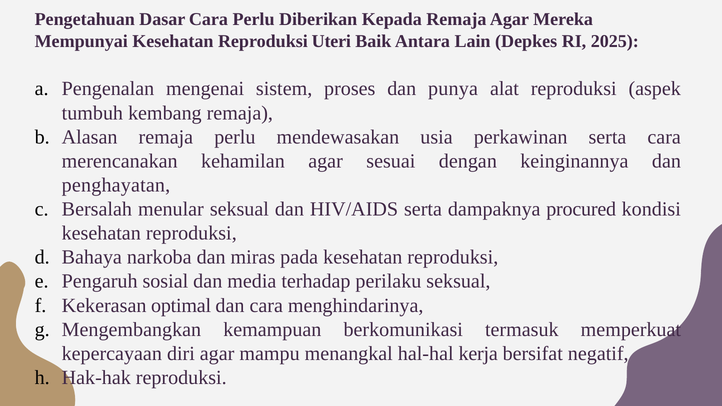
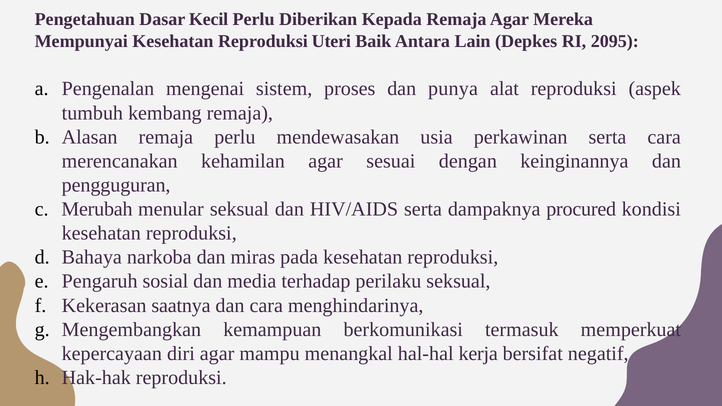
Dasar Cara: Cara -> Kecil
2025: 2025 -> 2095
penghayatan: penghayatan -> pengguguran
Bersalah: Bersalah -> Merubah
optimal: optimal -> saatnya
